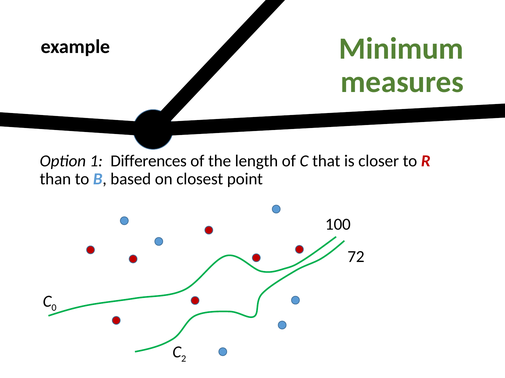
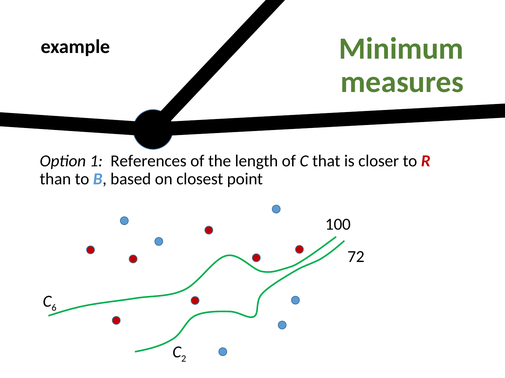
Differences: Differences -> References
0: 0 -> 6
